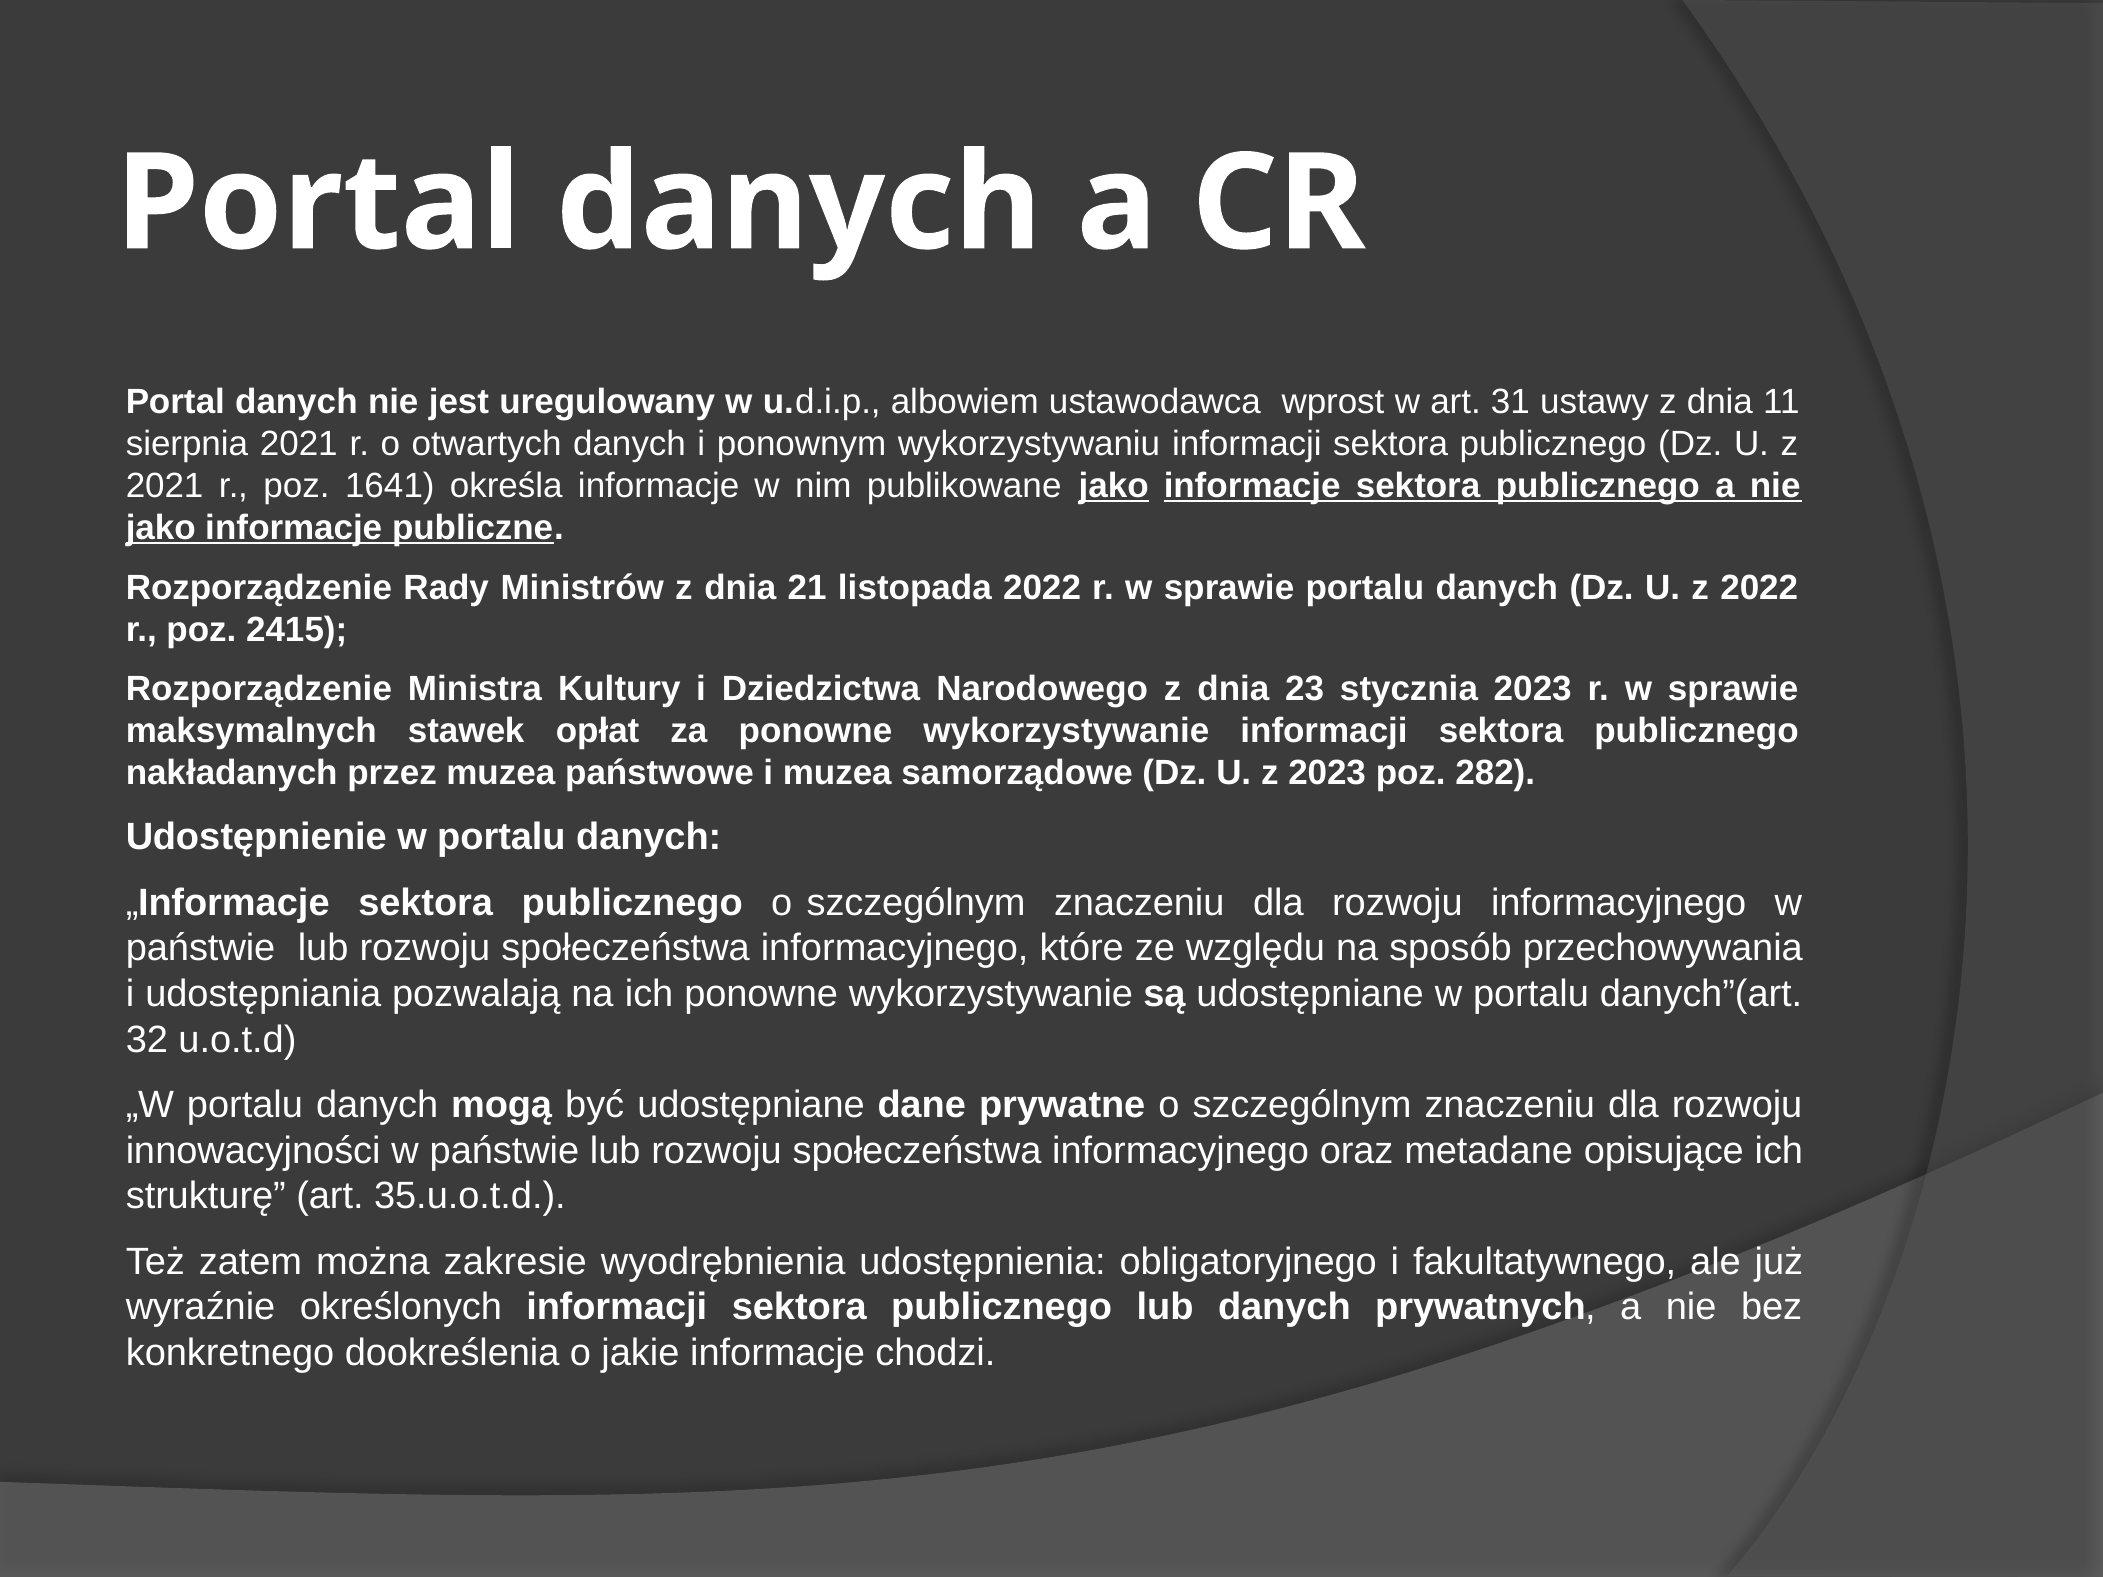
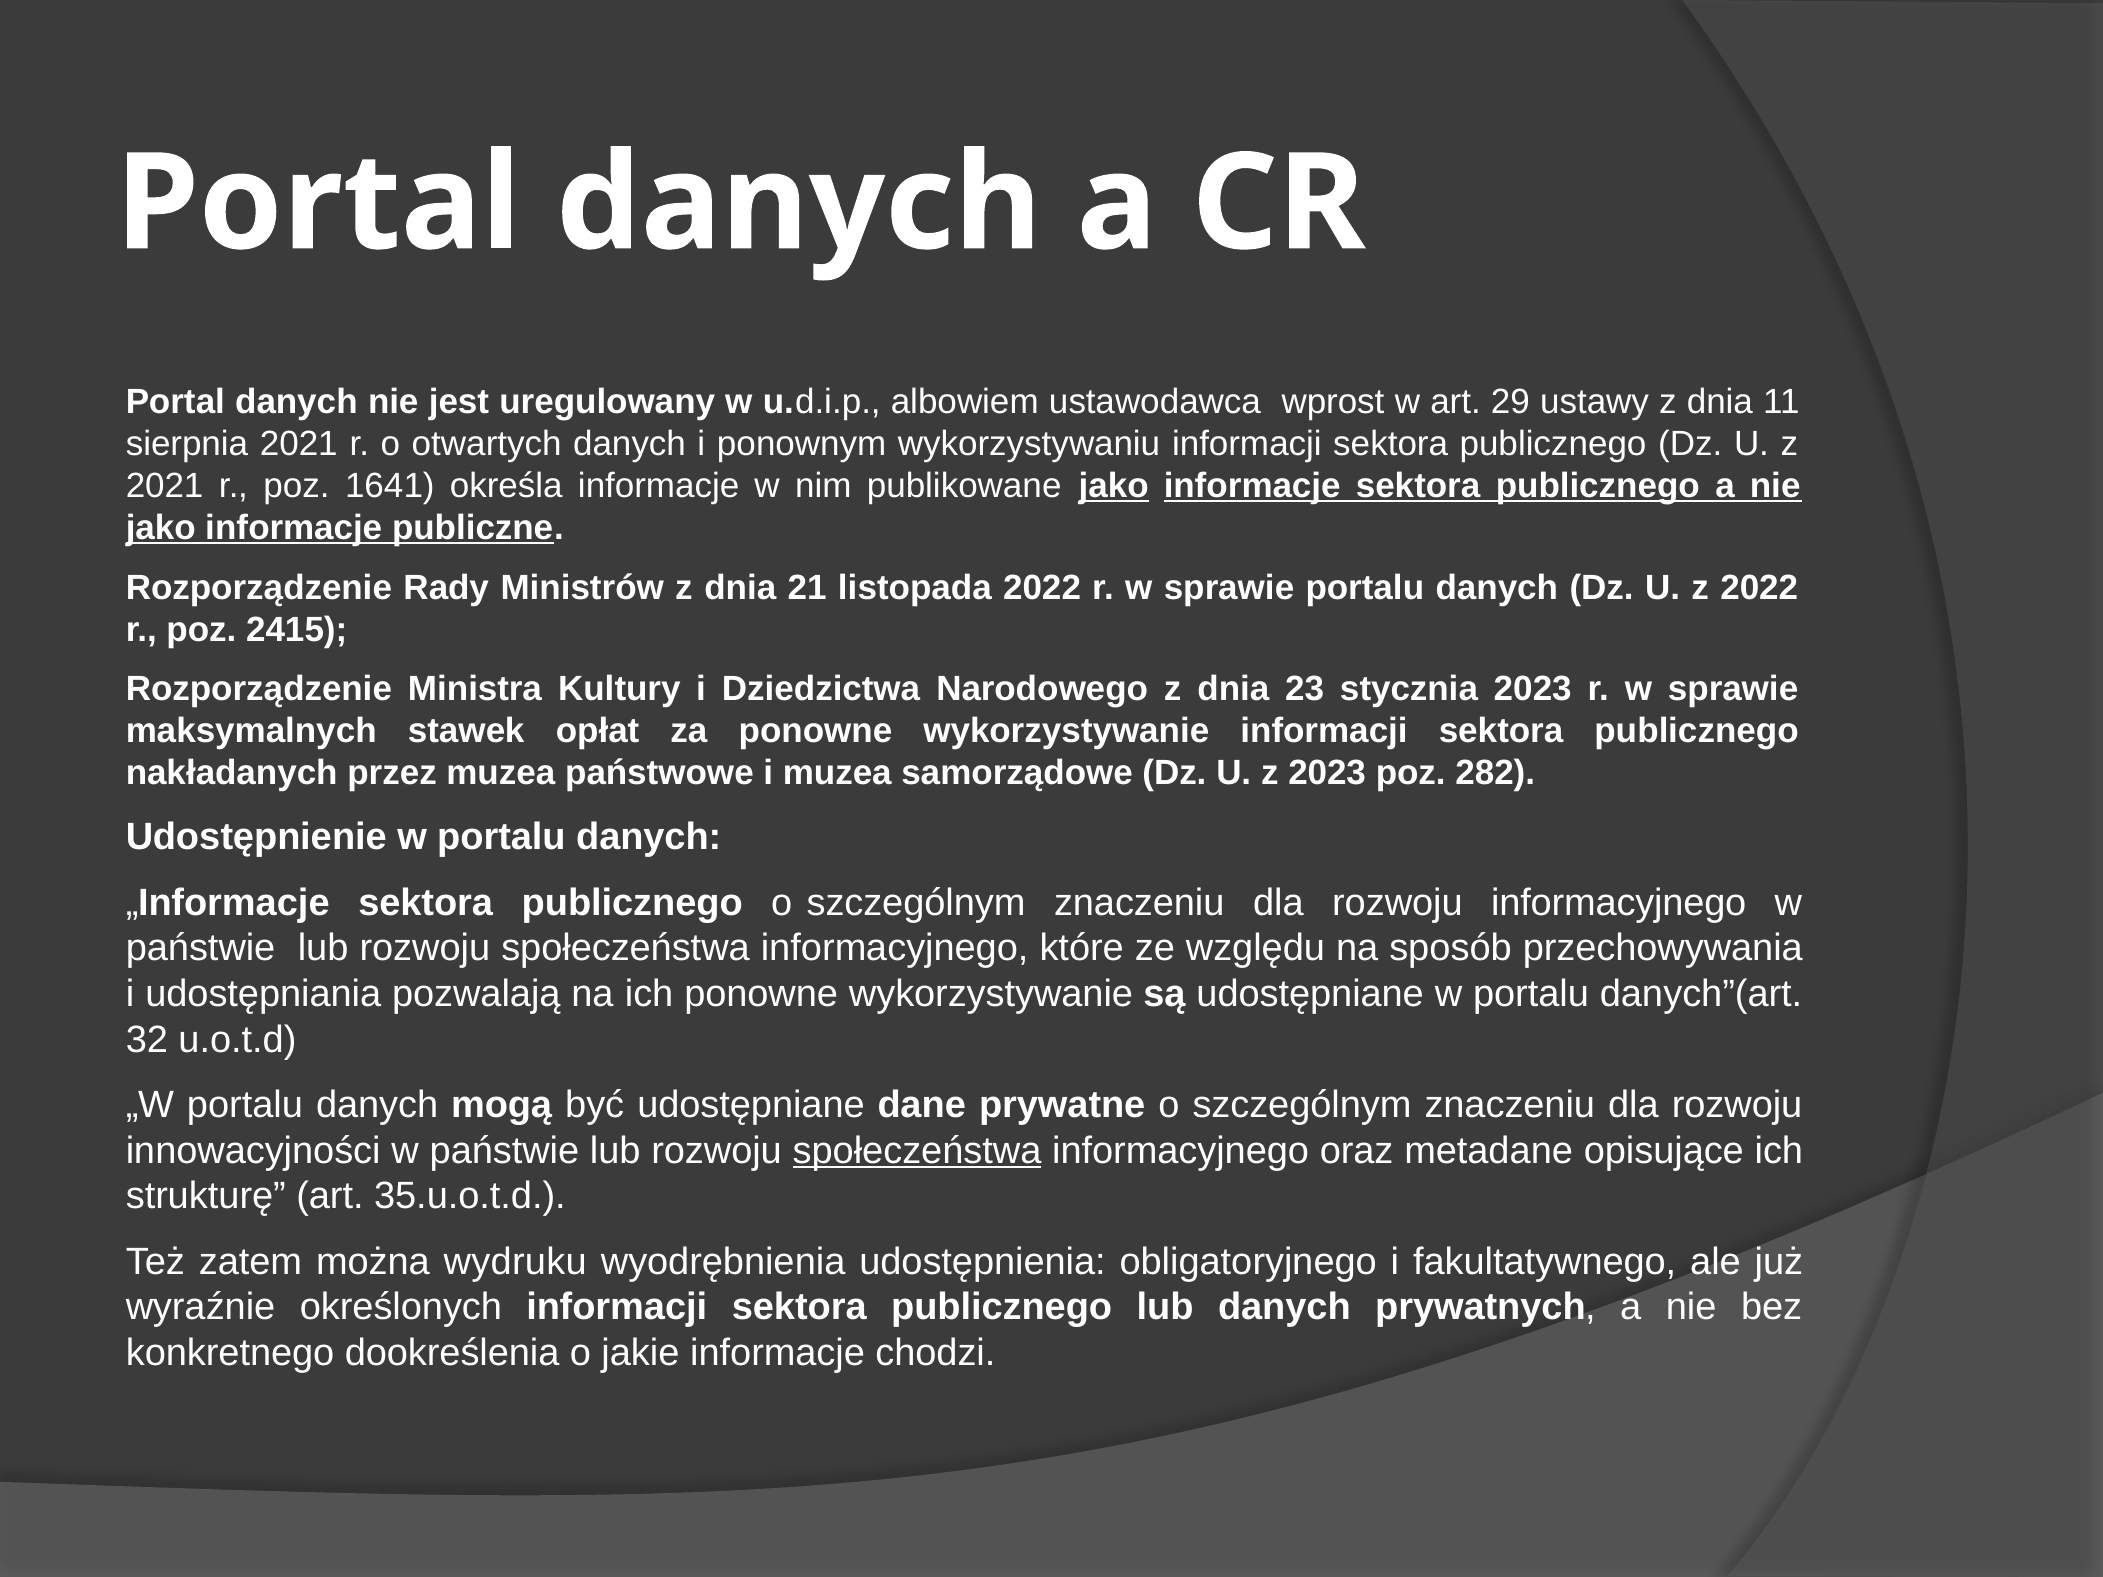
31: 31 -> 29
społeczeństwa at (917, 1151) underline: none -> present
zakresie: zakresie -> wydruku
